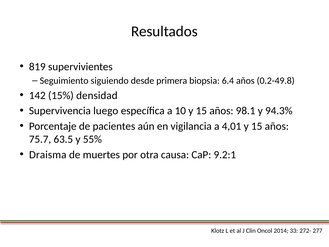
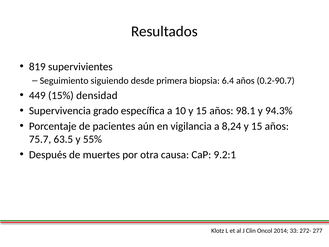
0.2-49.8: 0.2-49.8 -> 0.2-90.7
142: 142 -> 449
luego: luego -> grado
4,01: 4,01 -> 8,24
Draisma: Draisma -> Después
